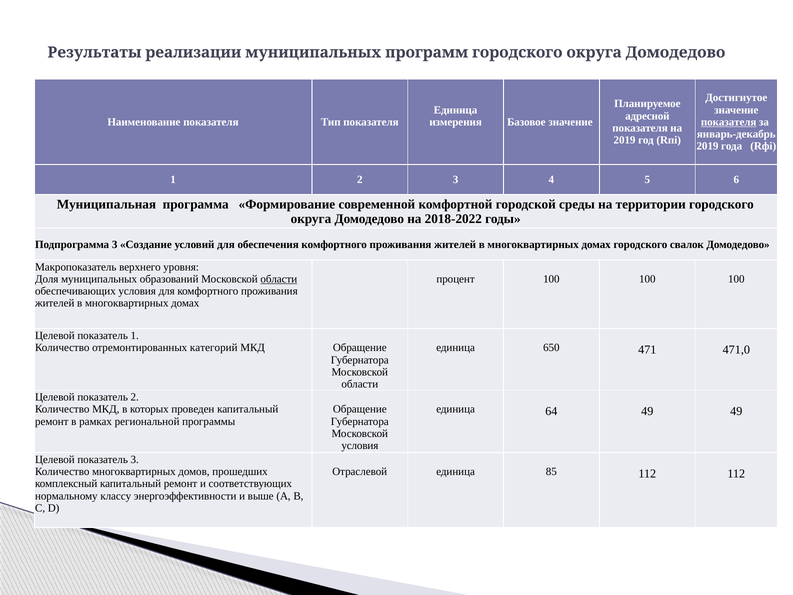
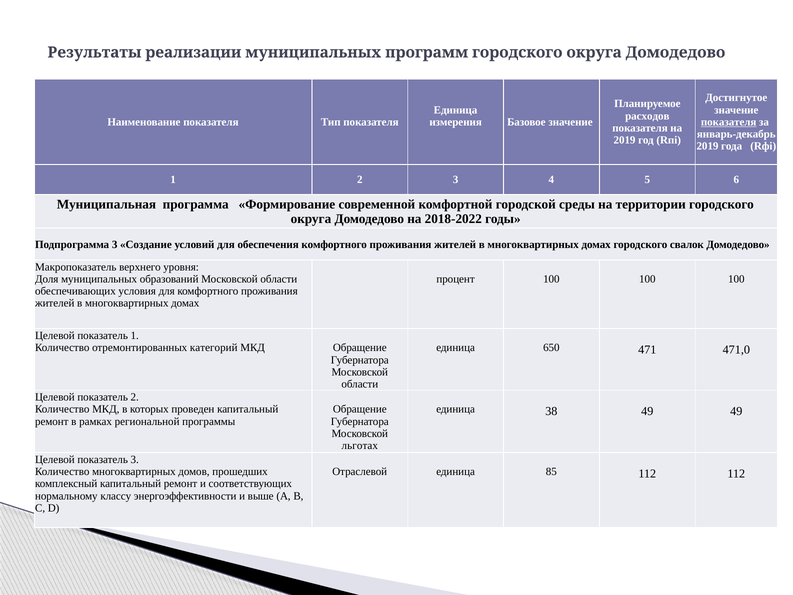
адресной: адресной -> расходов
области at (279, 279) underline: present -> none
64: 64 -> 38
условия at (360, 446): условия -> льготах
